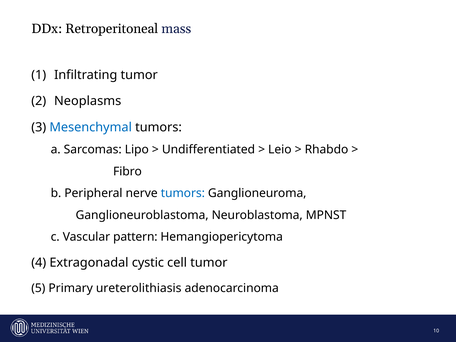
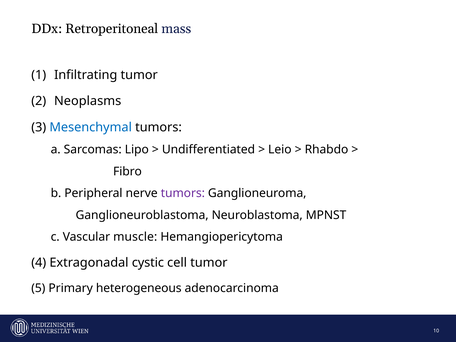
tumors at (183, 193) colour: blue -> purple
pattern: pattern -> muscle
ureterolithiasis: ureterolithiasis -> heterogeneous
